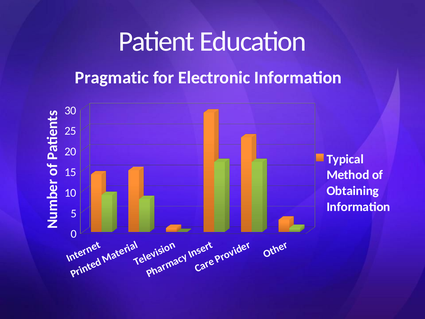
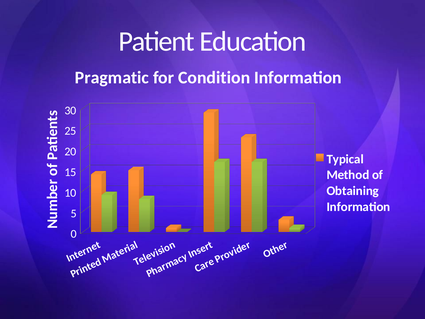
Electronic: Electronic -> Condition
